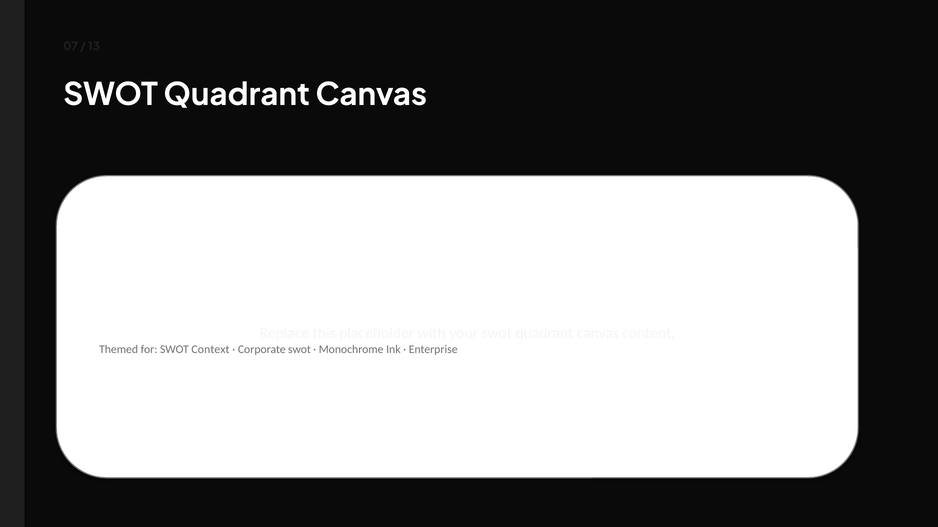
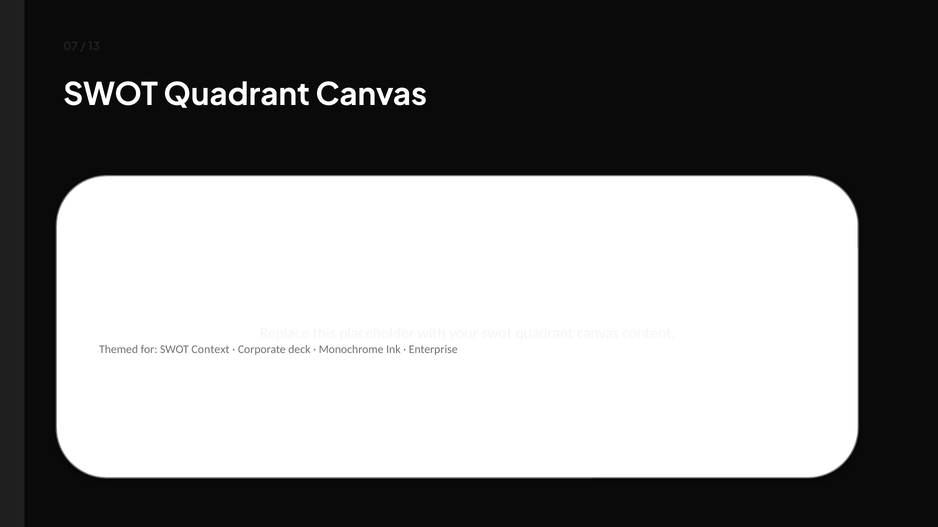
Corporate swot: swot -> deck
